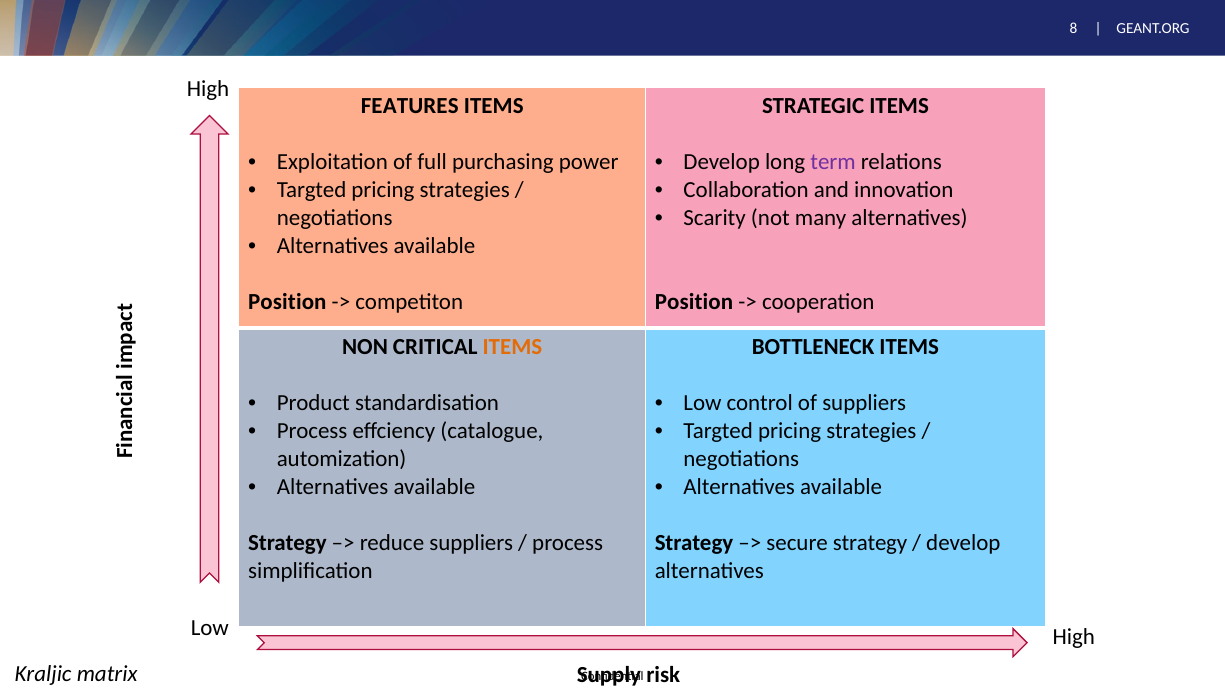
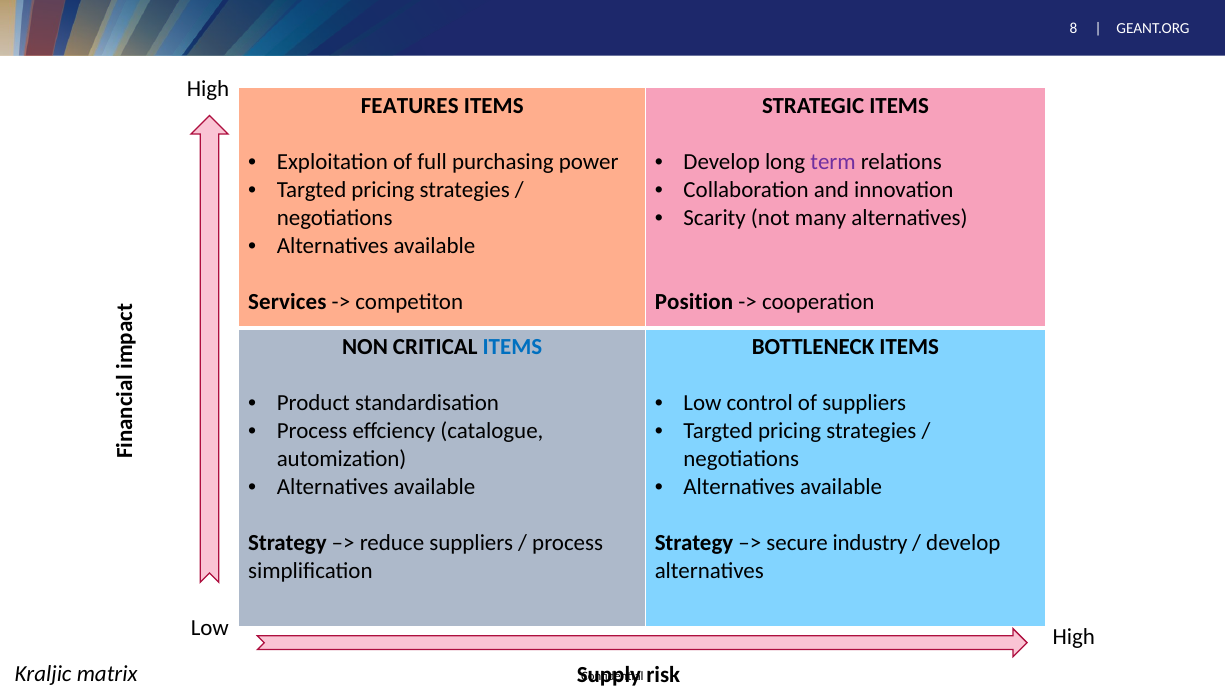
Position at (287, 302): Position -> Services
ITEMS at (512, 347) colour: orange -> blue
secure strategy: strategy -> industry
